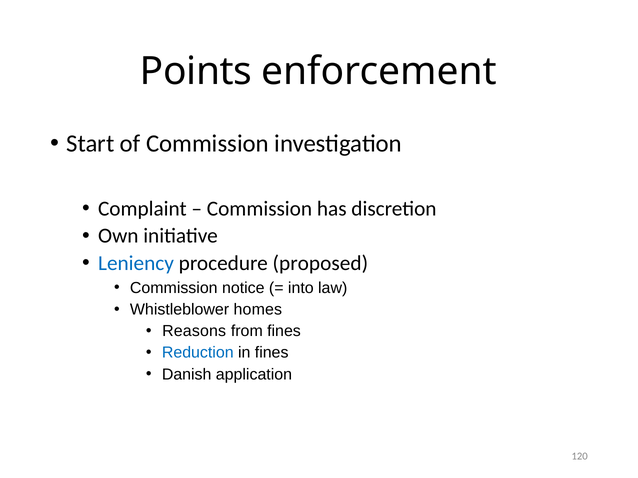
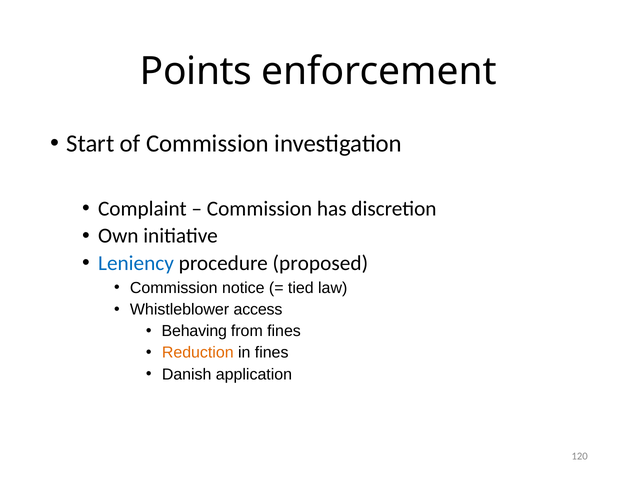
into: into -> tied
homes: homes -> access
Reasons: Reasons -> Behaving
Reduction colour: blue -> orange
